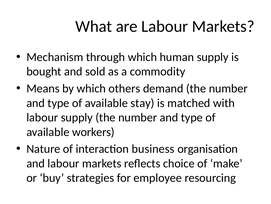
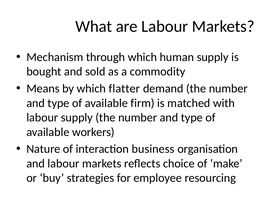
others: others -> flatter
stay: stay -> firm
